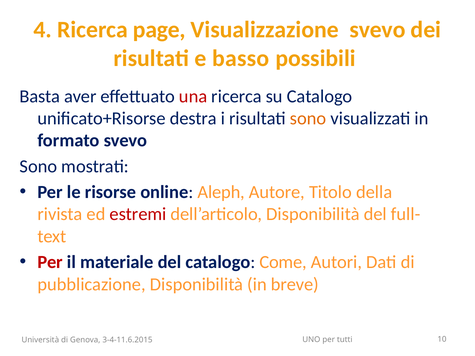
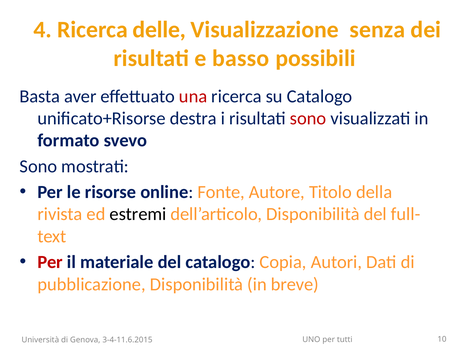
page: page -> delle
Visualizzazione svevo: svevo -> senza
sono at (308, 118) colour: orange -> red
Aleph: Aleph -> Fonte
estremi colour: red -> black
Come: Come -> Copia
